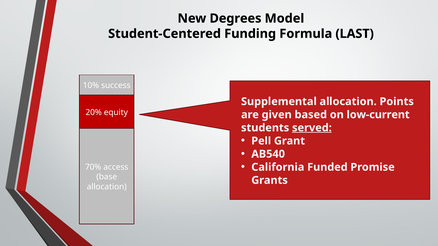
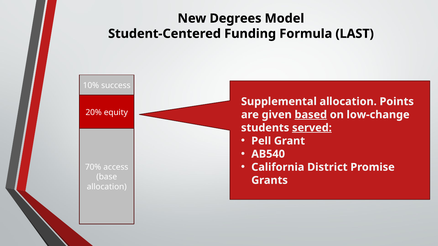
based underline: none -> present
low-current: low-current -> low-change
Funded: Funded -> District
